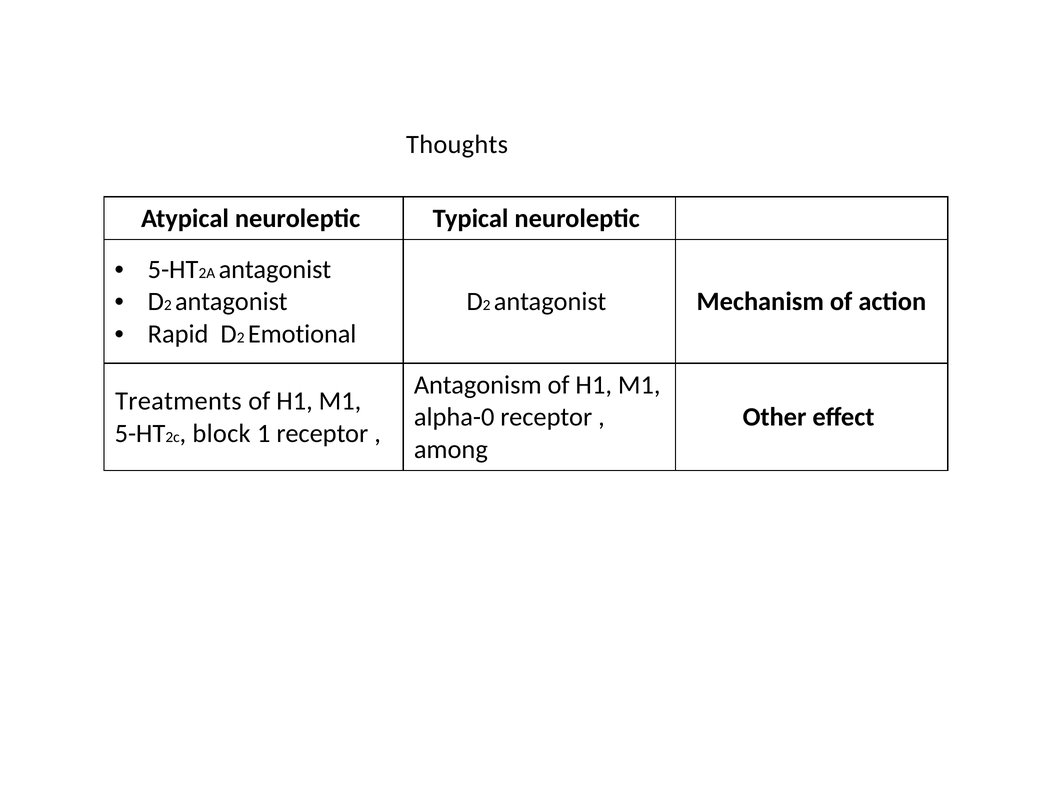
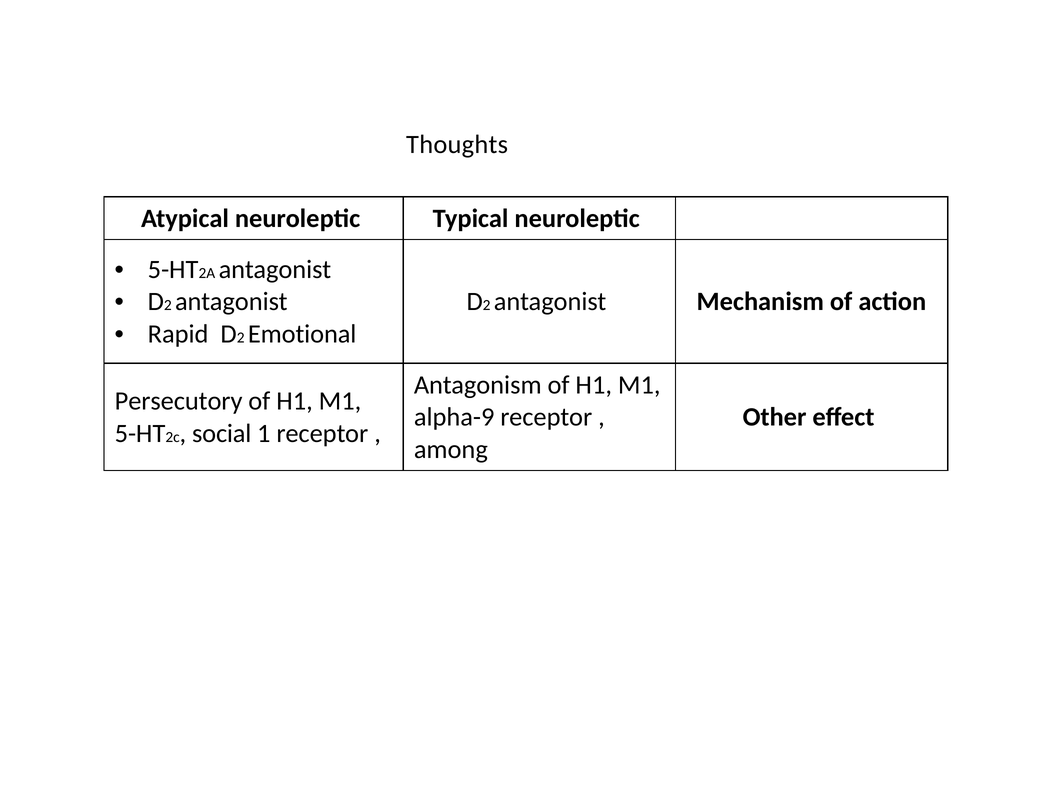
Treatments: Treatments -> Persecutory
alpha-0: alpha-0 -> alpha-9
block: block -> social
